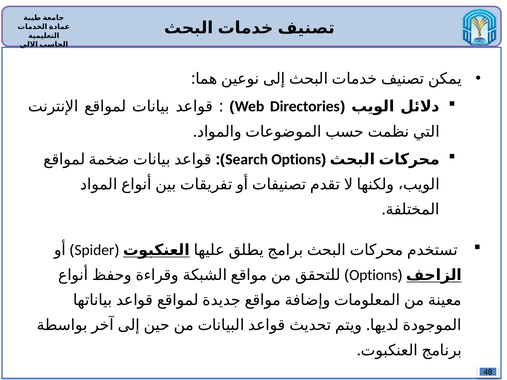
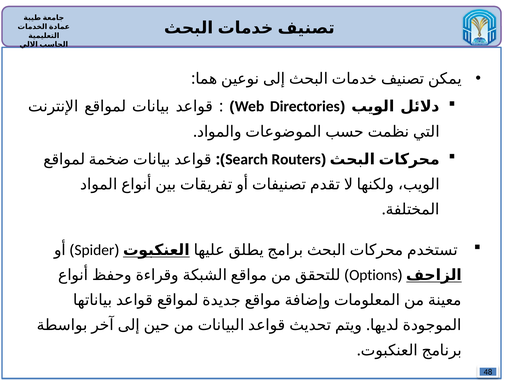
Search Options: Options -> Routers
